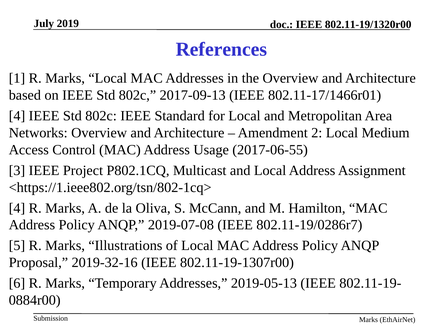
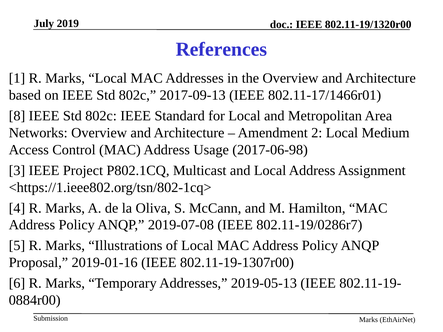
4 at (17, 116): 4 -> 8
2017-06-55: 2017-06-55 -> 2017-06-98
2019-32-16: 2019-32-16 -> 2019-01-16
